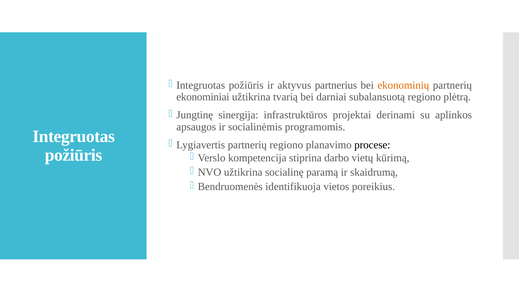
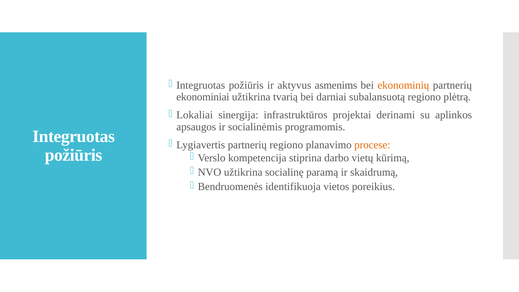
partnerius: partnerius -> asmenims
Jungtinę: Jungtinę -> Lokaliai
procese colour: black -> orange
